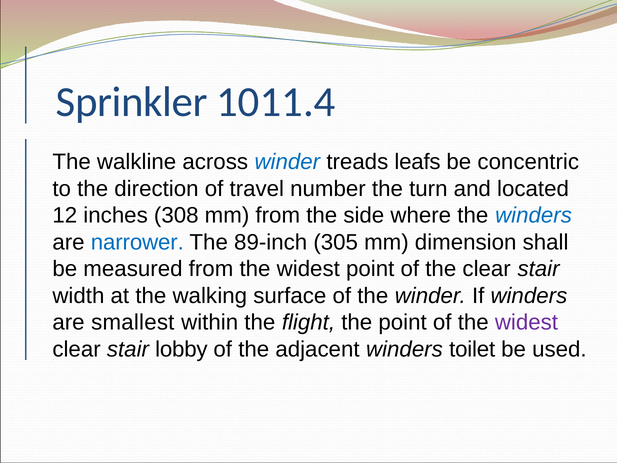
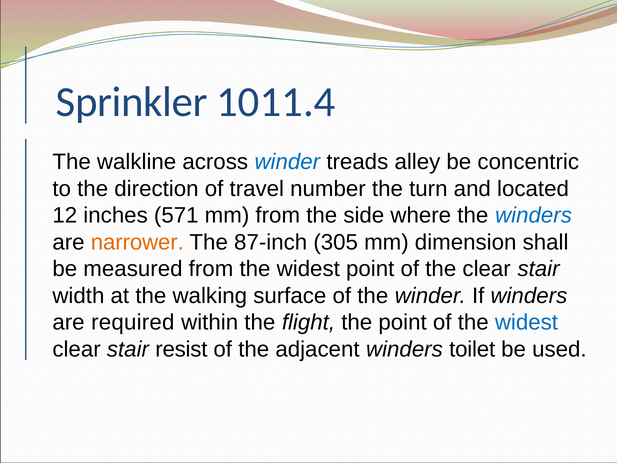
leafs: leafs -> alley
308: 308 -> 571
narrower colour: blue -> orange
89-inch: 89-inch -> 87-inch
smallest: smallest -> required
widest at (526, 322) colour: purple -> blue
lobby: lobby -> resist
